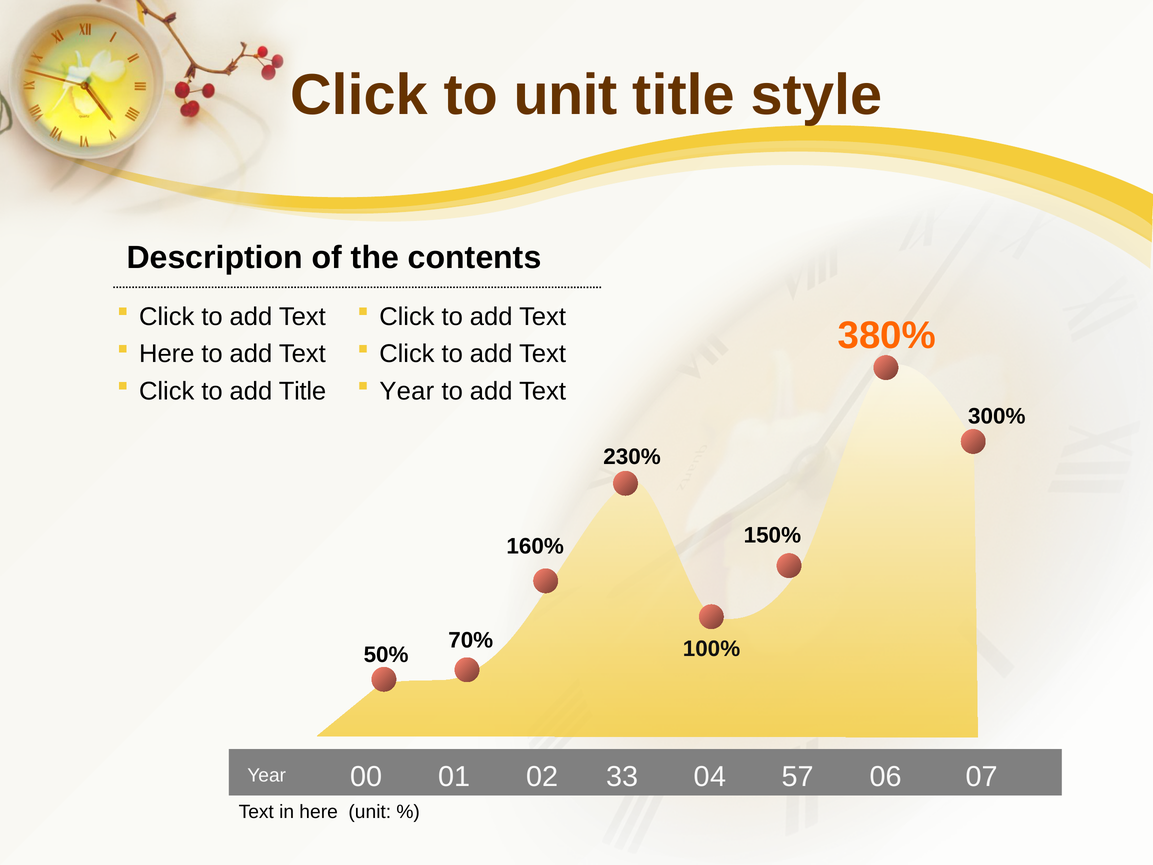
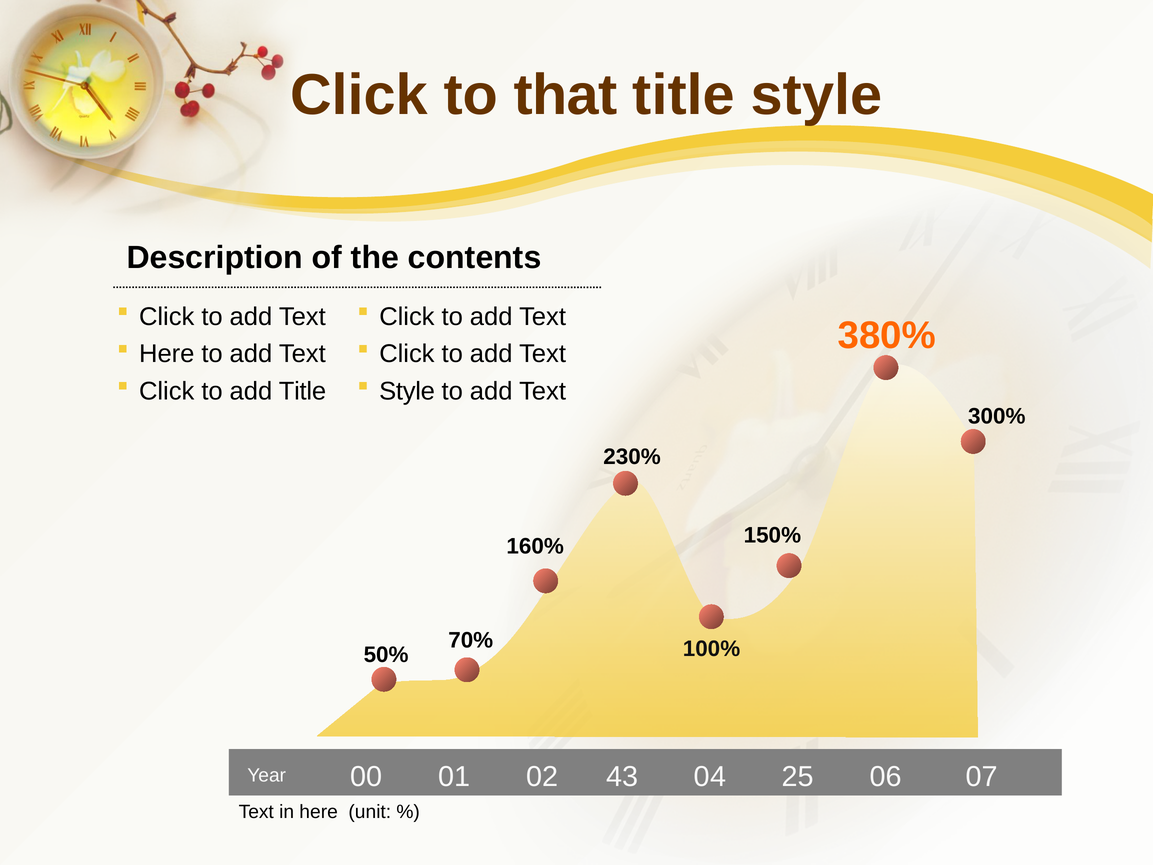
to unit: unit -> that
Year at (407, 391): Year -> Style
33: 33 -> 43
57: 57 -> 25
